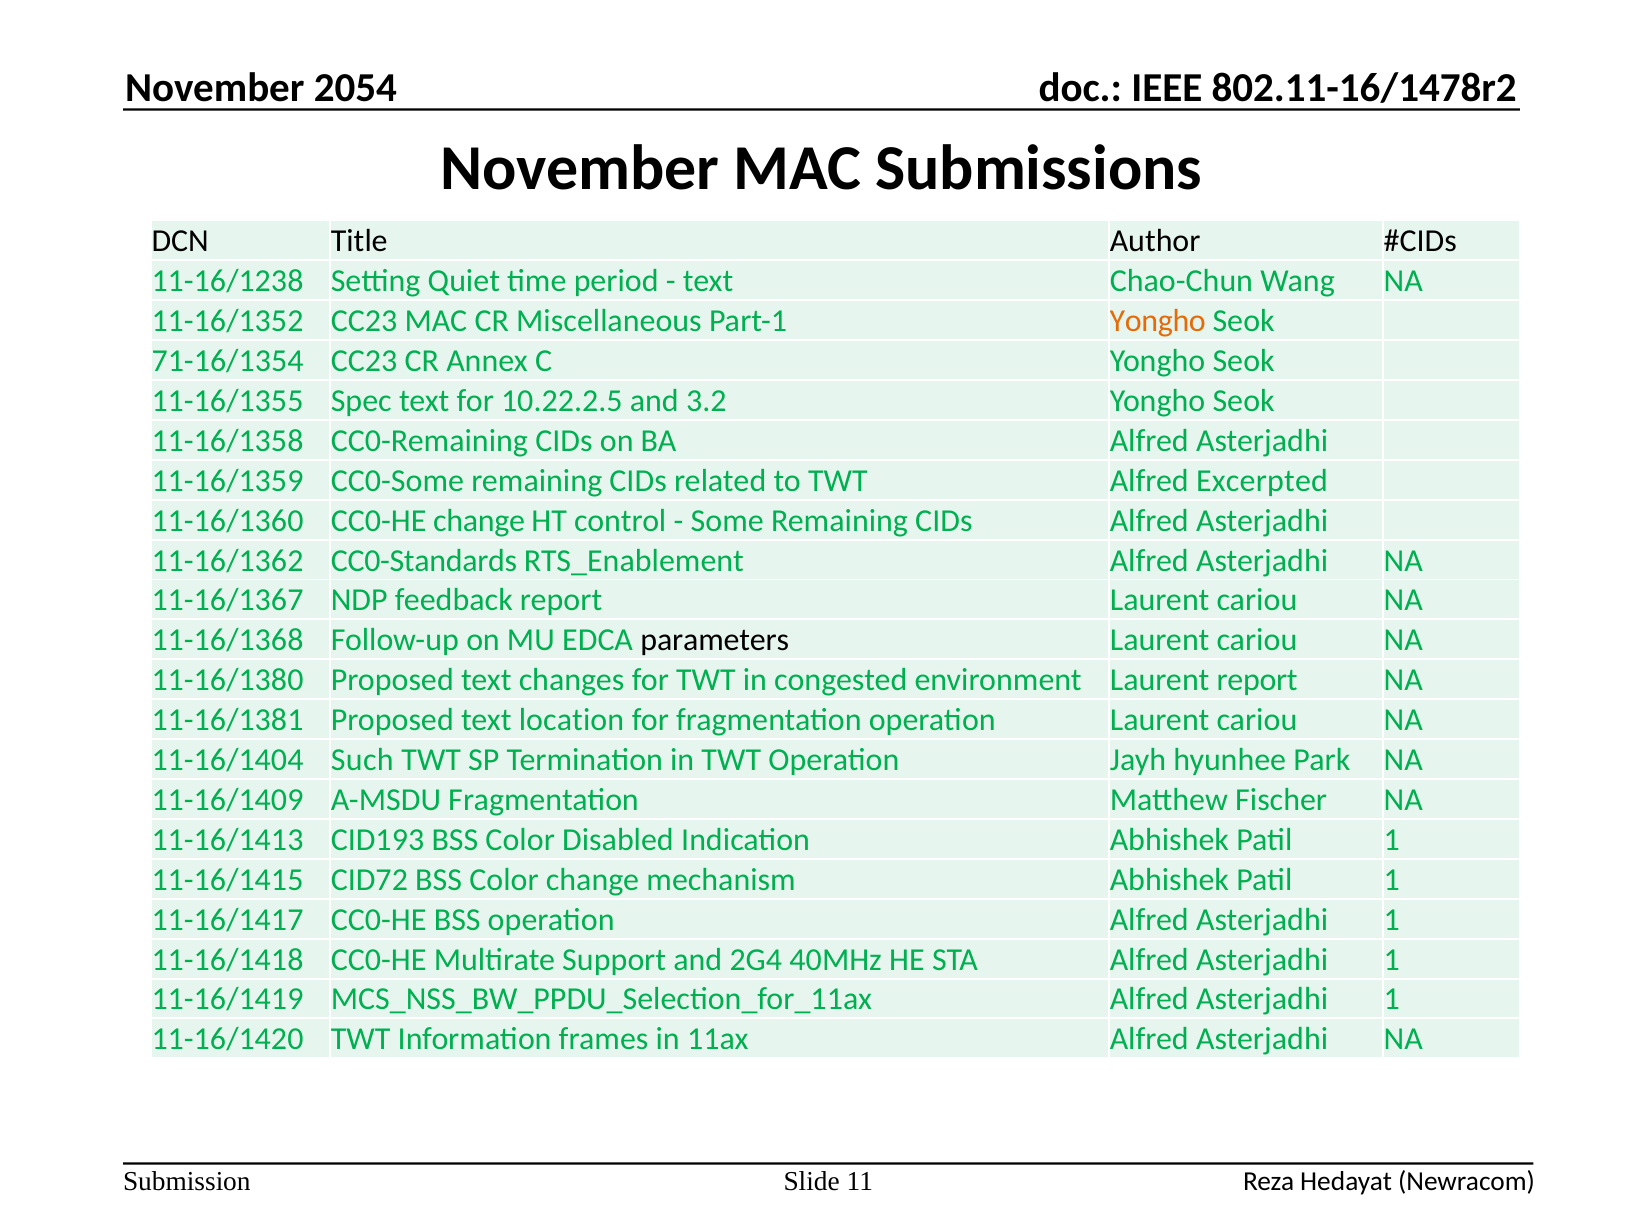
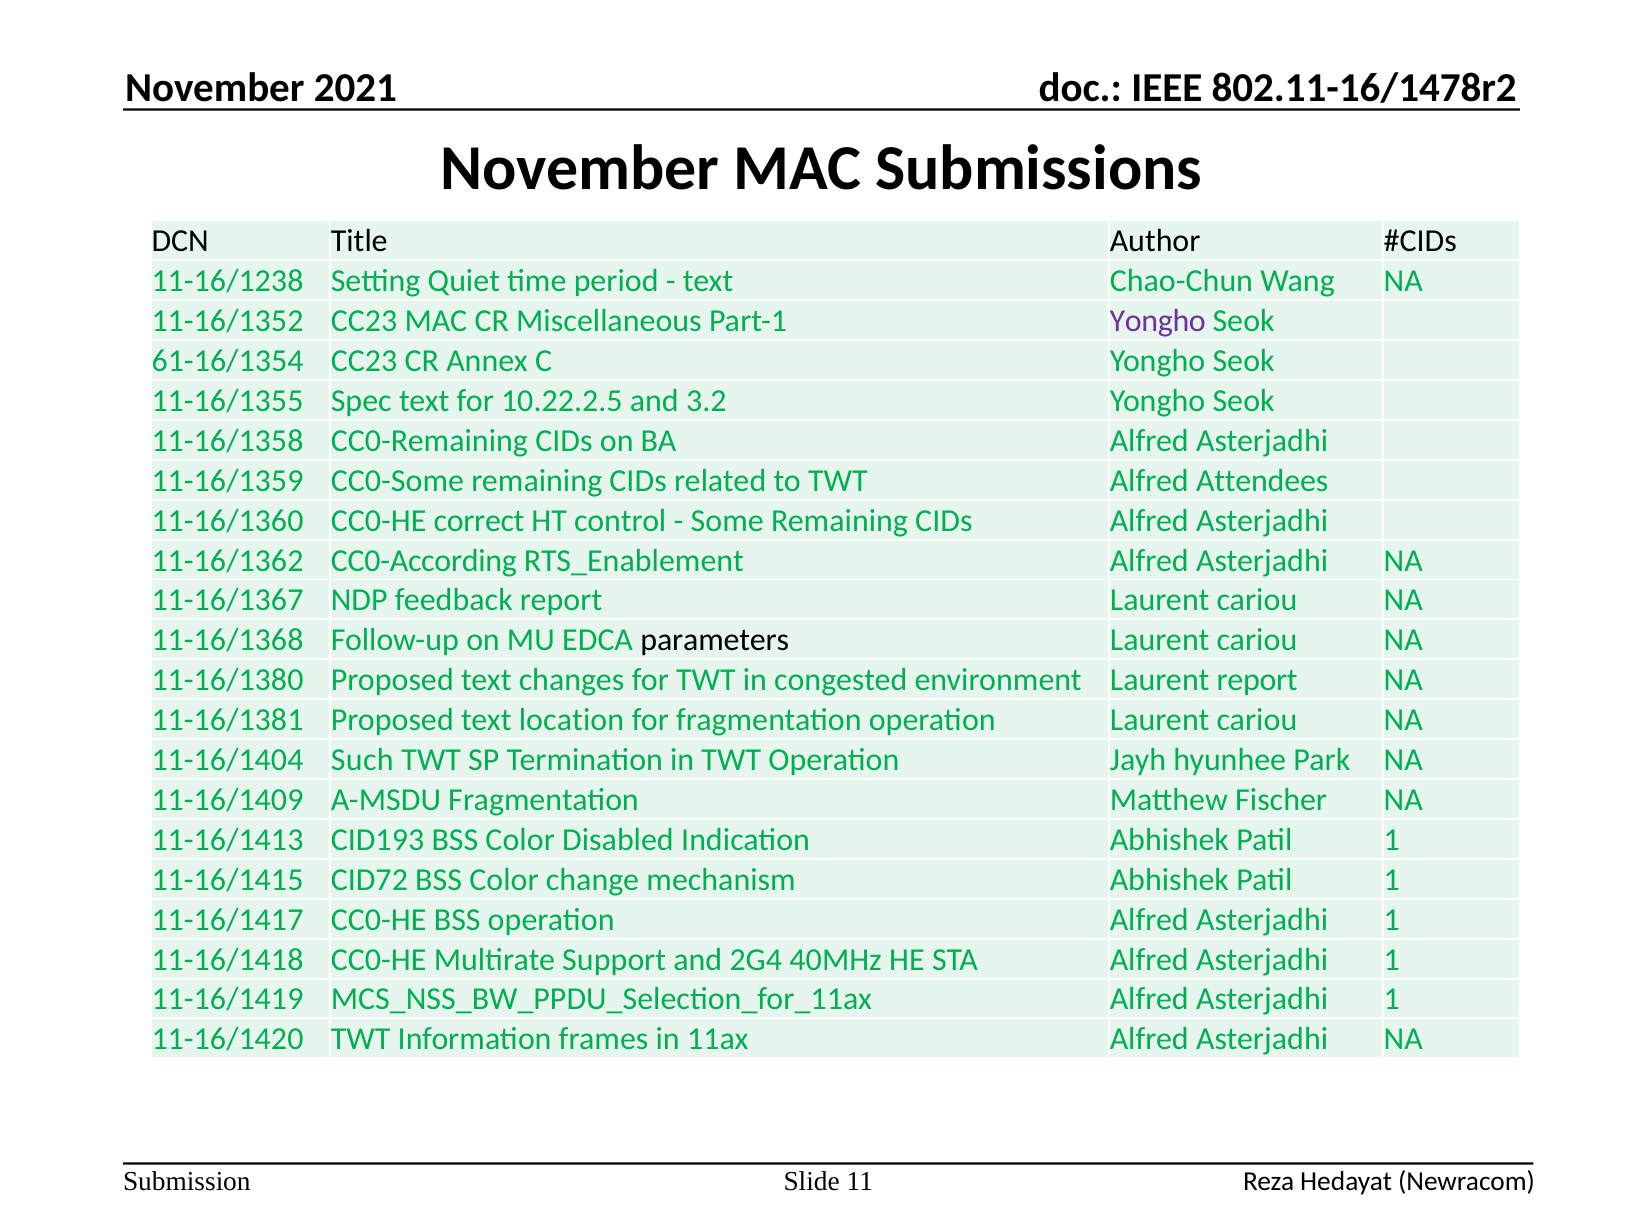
2054: 2054 -> 2021
Yongho at (1158, 321) colour: orange -> purple
71-16/1354: 71-16/1354 -> 61-16/1354
Excerpted: Excerpted -> Attendees
CC0-HE change: change -> correct
CC0-Standards: CC0-Standards -> CC0-According
